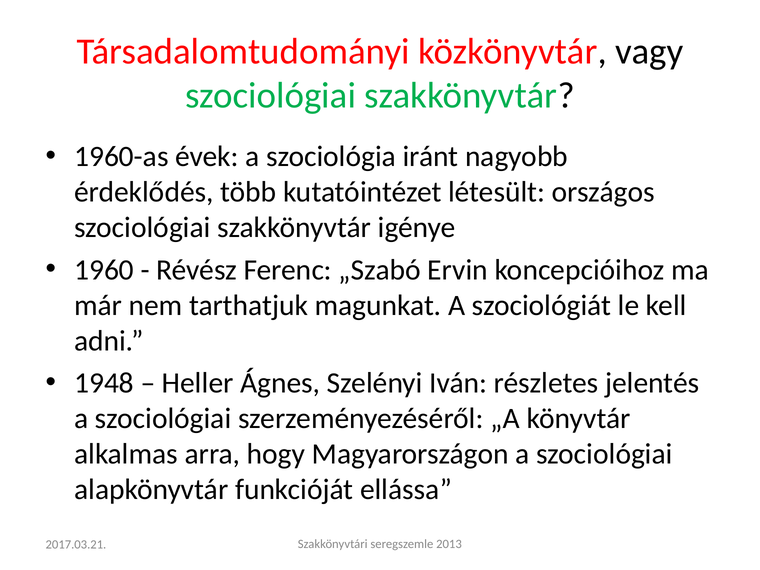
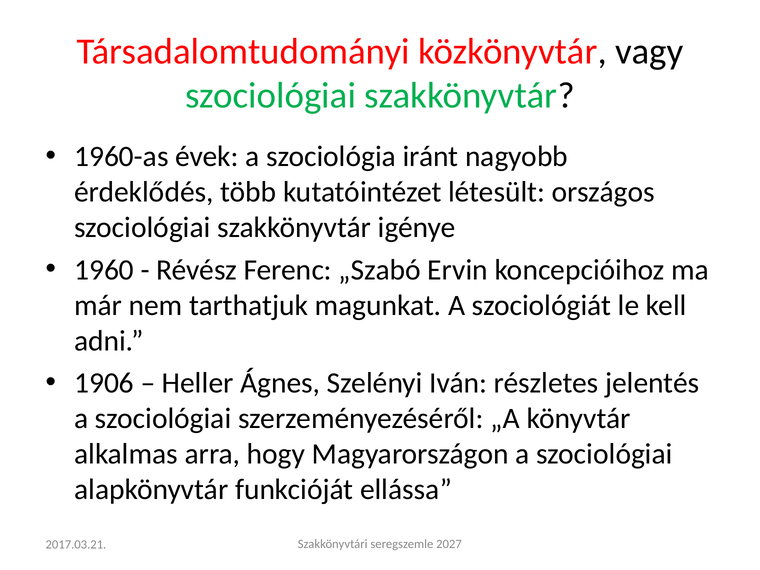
1948: 1948 -> 1906
2013: 2013 -> 2027
